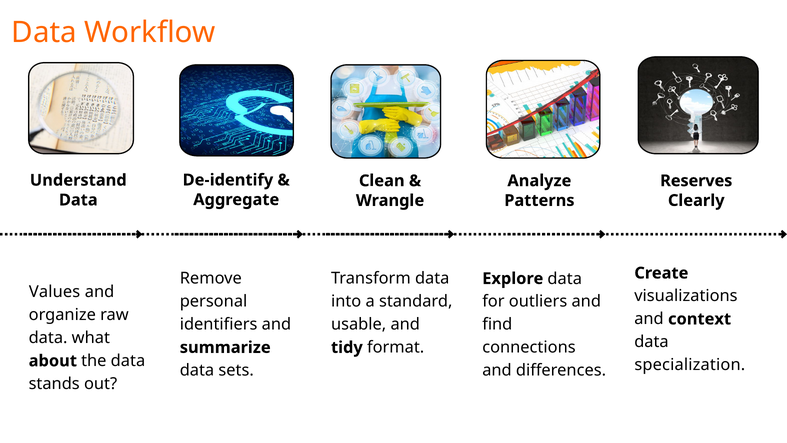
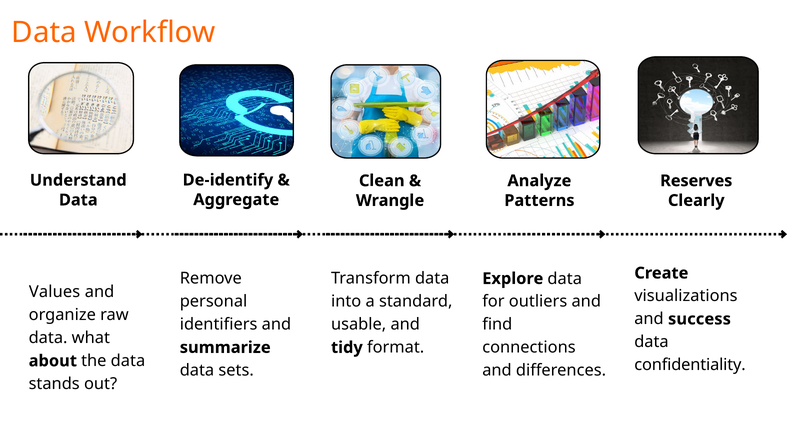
context: context -> success
specialization: specialization -> confidentiality
